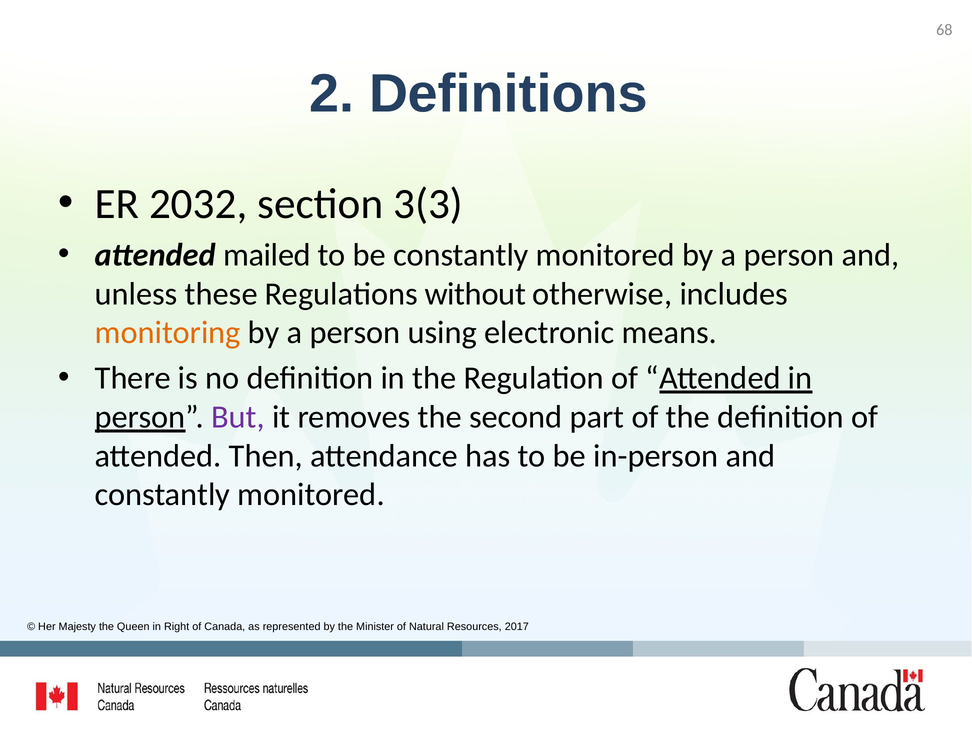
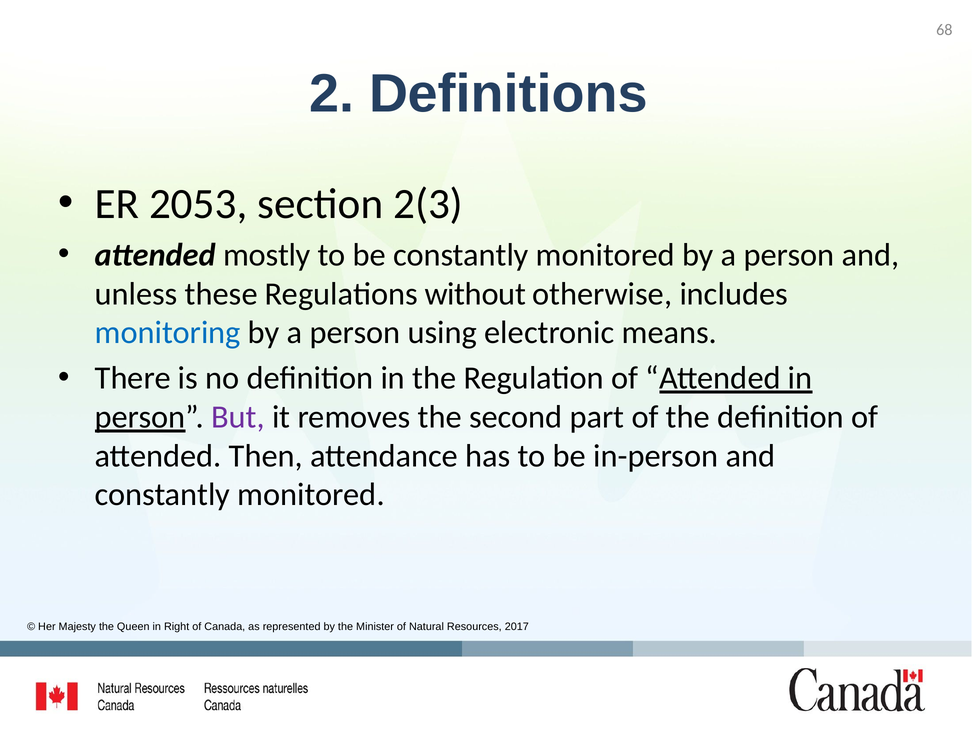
2032: 2032 -> 2053
3(3: 3(3 -> 2(3
mailed: mailed -> mostly
monitoring colour: orange -> blue
